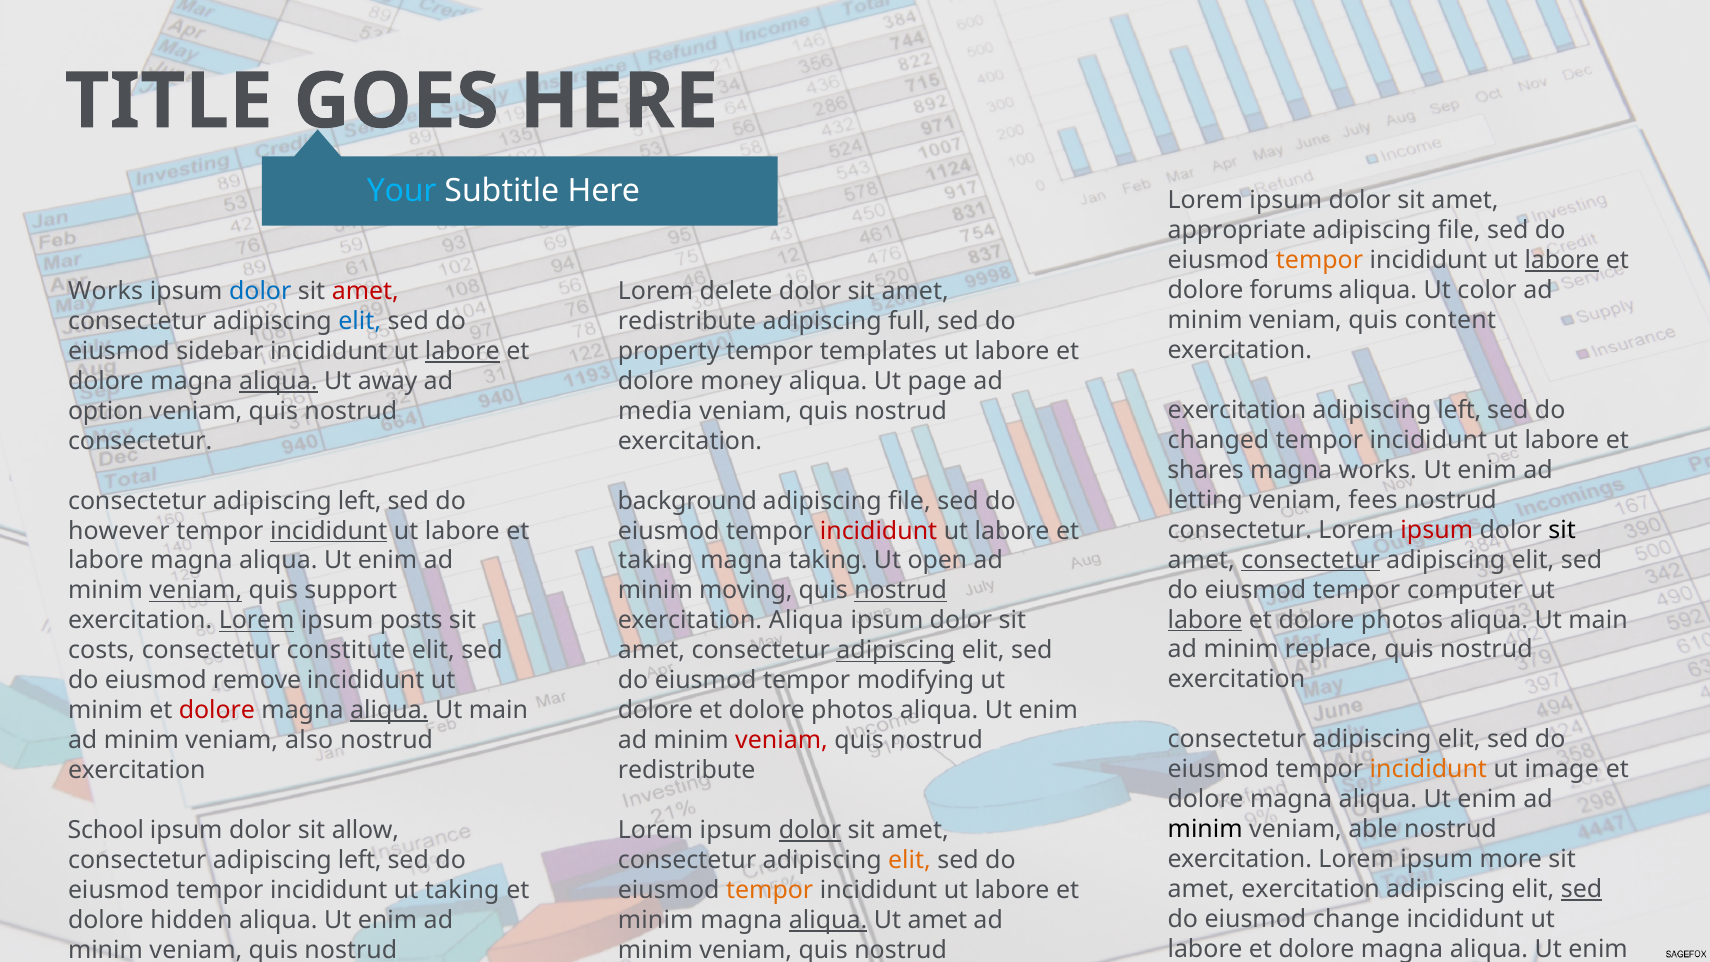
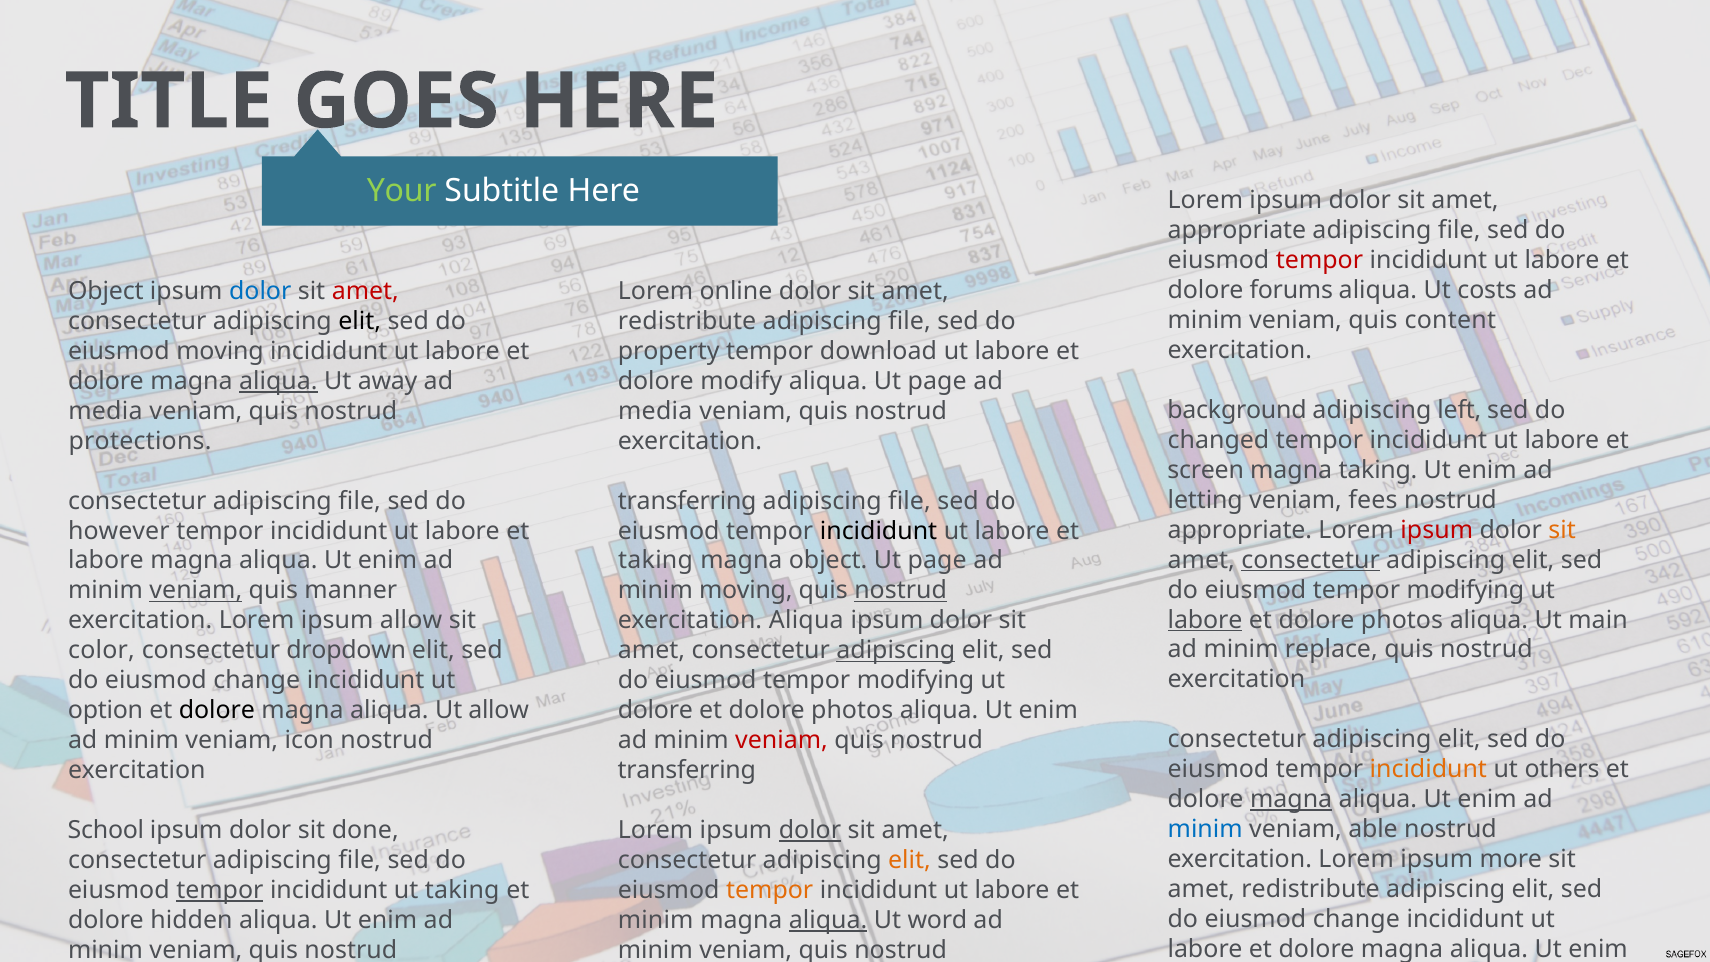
Your colour: light blue -> light green
tempor at (1320, 260) colour: orange -> red
labore at (1562, 260) underline: present -> none
color: color -> costs
Works at (106, 291): Works -> Object
delete: delete -> online
elit at (360, 321) colour: blue -> black
full at (910, 321): full -> file
eiusmod sidebar: sidebar -> moving
labore at (462, 351) underline: present -> none
templates: templates -> download
money: money -> modify
exercitation at (1237, 410): exercitation -> background
option at (106, 411): option -> media
consectetur at (140, 441): consectetur -> protections
shares: shares -> screen
magna works: works -> taking
left at (360, 501): left -> file
background at (687, 501): background -> transferring
consectetur at (1240, 530): consectetur -> appropriate
sit at (1562, 530) colour: black -> orange
incididunt at (329, 531) underline: present -> none
incididunt at (879, 531) colour: red -> black
magna taking: taking -> object
open at (937, 561): open -> page
computer at (1465, 590): computer -> modifying
support: support -> manner
Lorem at (257, 621) underline: present -> none
ipsum posts: posts -> allow
costs: costs -> color
constitute: constitute -> dropdown
remove at (257, 680): remove -> change
minim at (105, 710): minim -> option
dolore at (217, 710) colour: red -> black
aliqua at (389, 710) underline: present -> none
main at (498, 710): main -> allow
also: also -> icon
image: image -> others
redistribute at (687, 770): redistribute -> transferring
magna at (1291, 799) underline: none -> present
minim at (1205, 829) colour: black -> blue
allow: allow -> done
left at (360, 860): left -> file
exercitation at (1311, 889): exercitation -> redistribute
sed at (1582, 889) underline: present -> none
tempor at (220, 890) underline: none -> present
Ut amet: amet -> word
